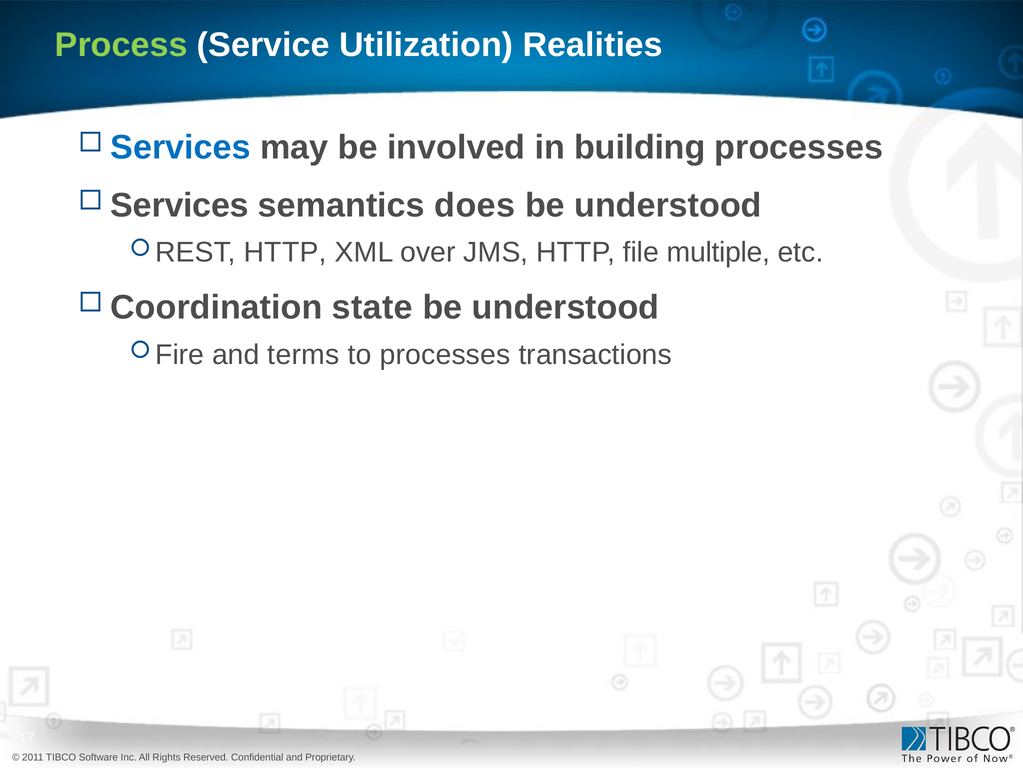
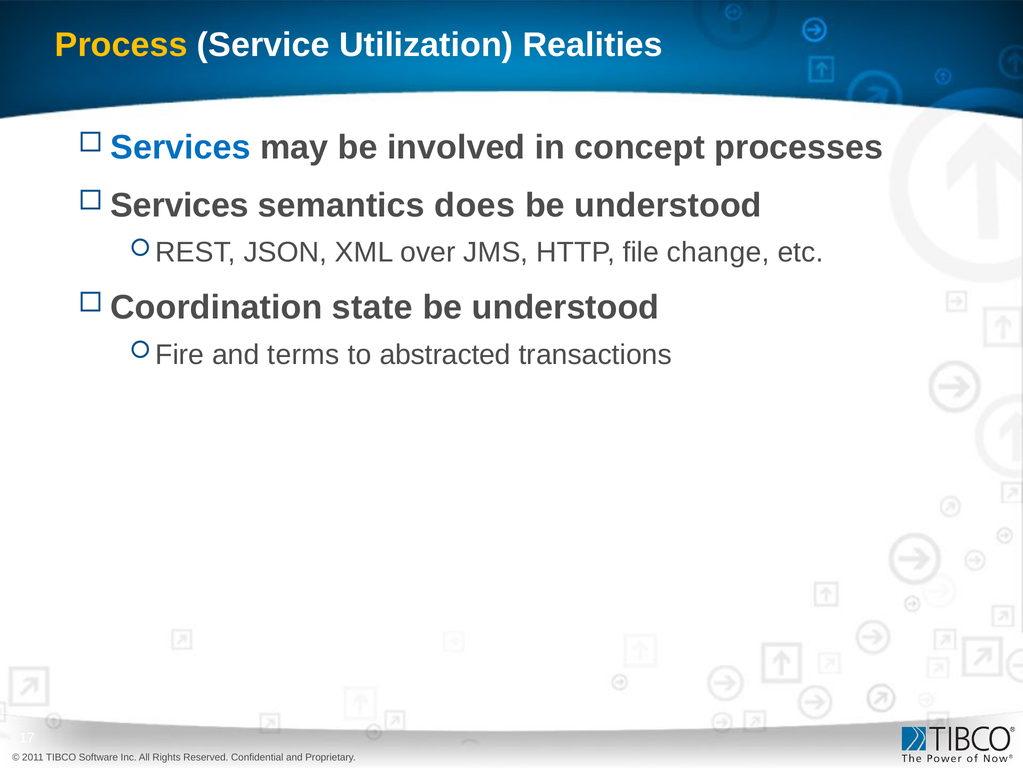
Process colour: light green -> yellow
building: building -> concept
HTTP at (285, 252): HTTP -> JSON
multiple: multiple -> change
to processes: processes -> abstracted
